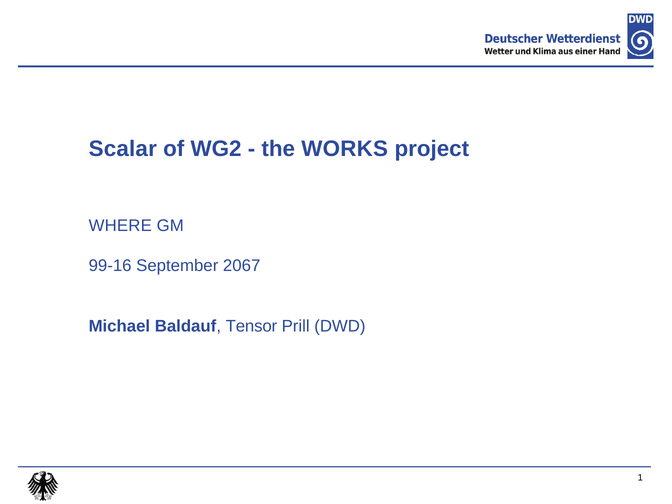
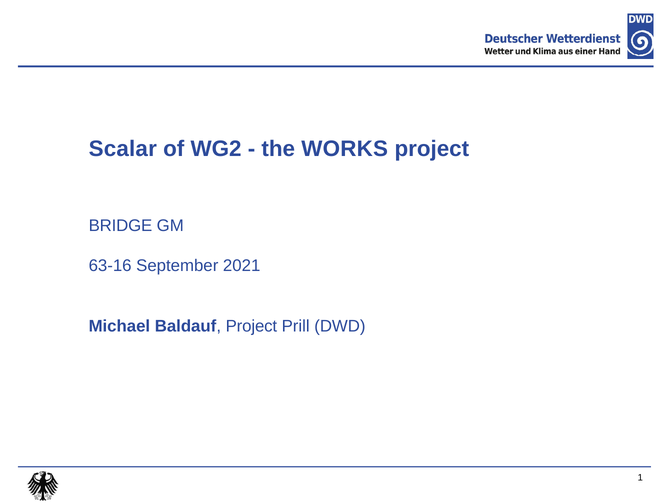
WHERE: WHERE -> BRIDGE
99-16: 99-16 -> 63-16
2067: 2067 -> 2021
Baldauf Tensor: Tensor -> Project
